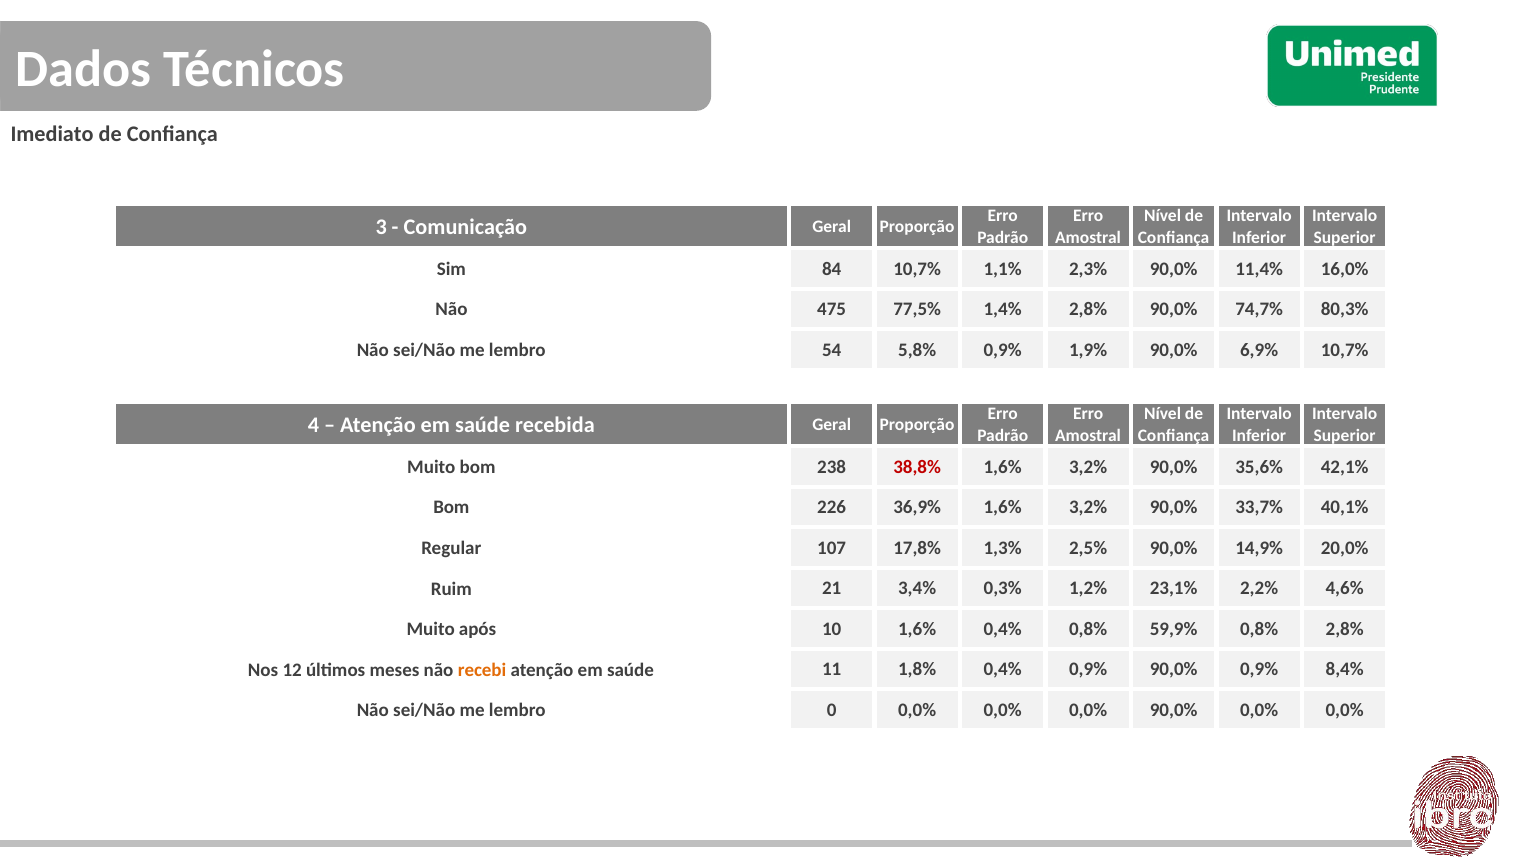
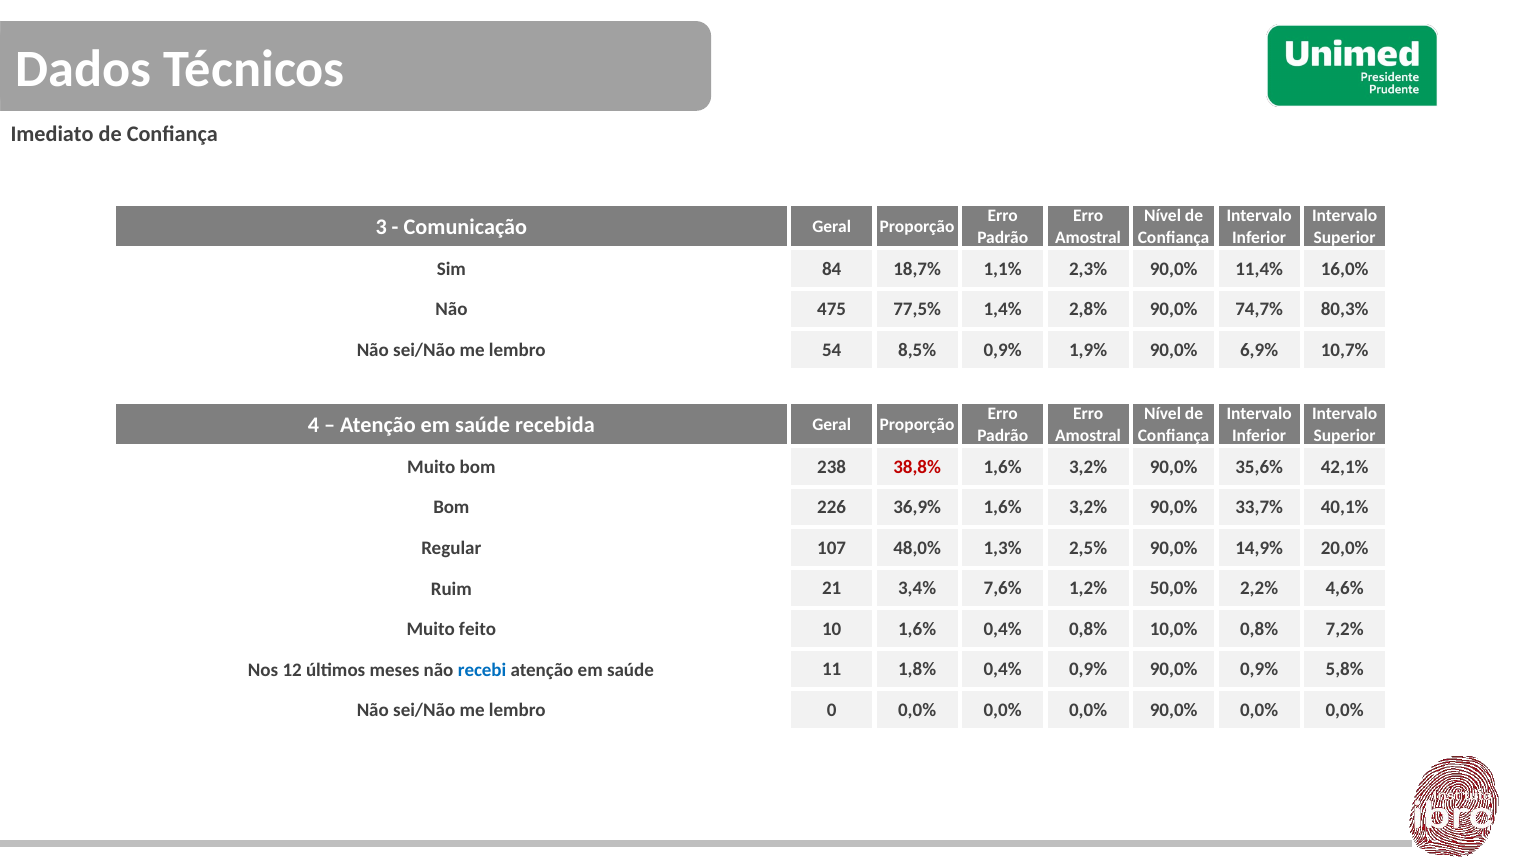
84 10,7%: 10,7% -> 18,7%
5,8%: 5,8% -> 8,5%
17,8%: 17,8% -> 48,0%
0,3%: 0,3% -> 7,6%
23,1%: 23,1% -> 50,0%
após: após -> feito
59,9%: 59,9% -> 10,0%
0,8% 2,8%: 2,8% -> 7,2%
recebi colour: orange -> blue
8,4%: 8,4% -> 5,8%
